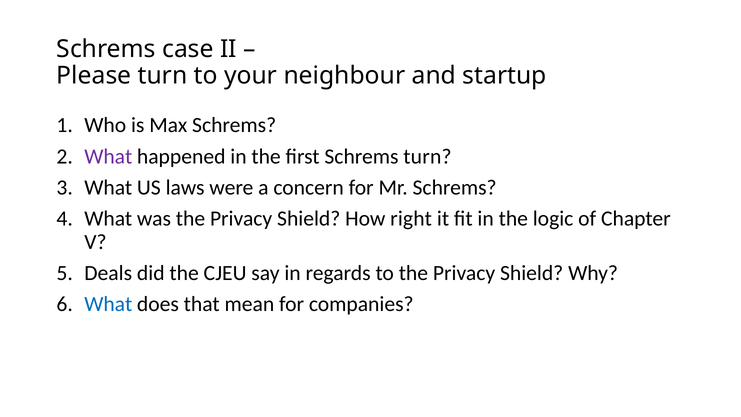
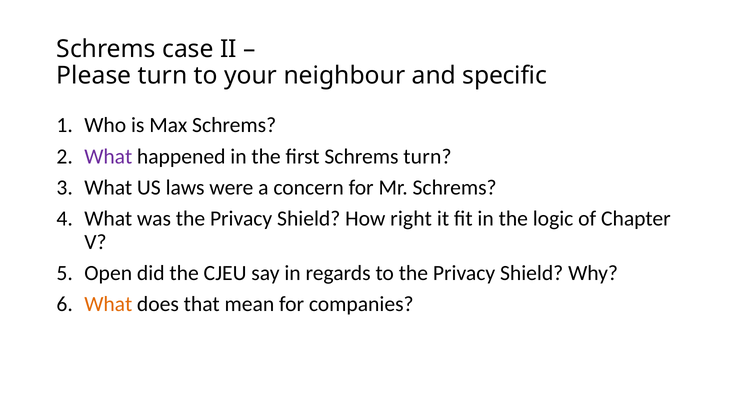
startup: startup -> specific
Deals: Deals -> Open
What at (108, 304) colour: blue -> orange
